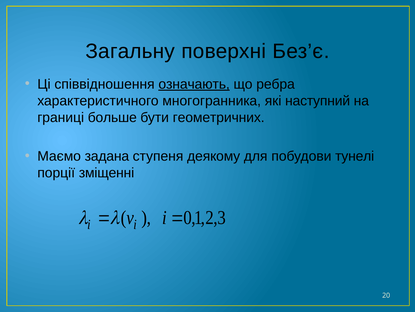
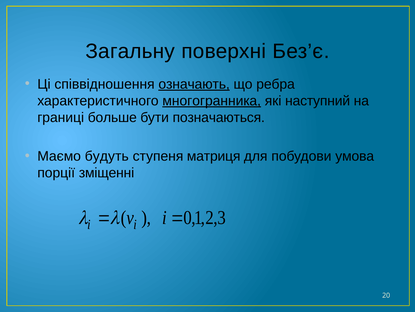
многогранника underline: none -> present
геометричних: геометричних -> позначаються
задана: задана -> будуть
деякому: деякому -> матриця
тунелі: тунелі -> умова
